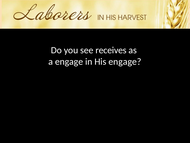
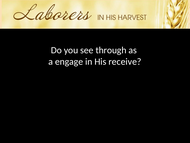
receives: receives -> through
His engage: engage -> receive
